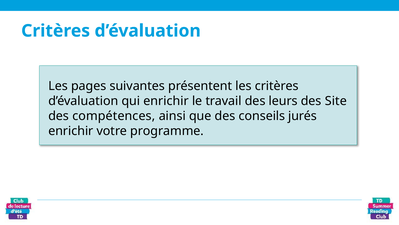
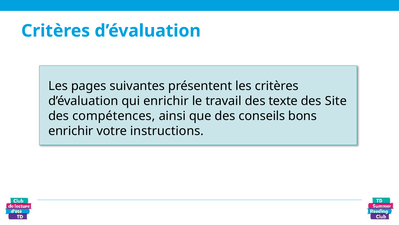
leurs: leurs -> texte
jurés: jurés -> bons
programme: programme -> instructions
